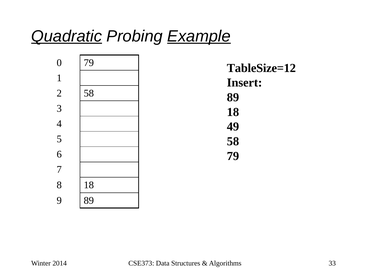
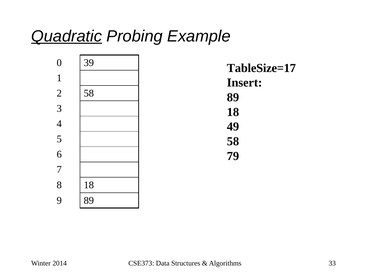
Example underline: present -> none
0 79: 79 -> 39
TableSize=12: TableSize=12 -> TableSize=17
